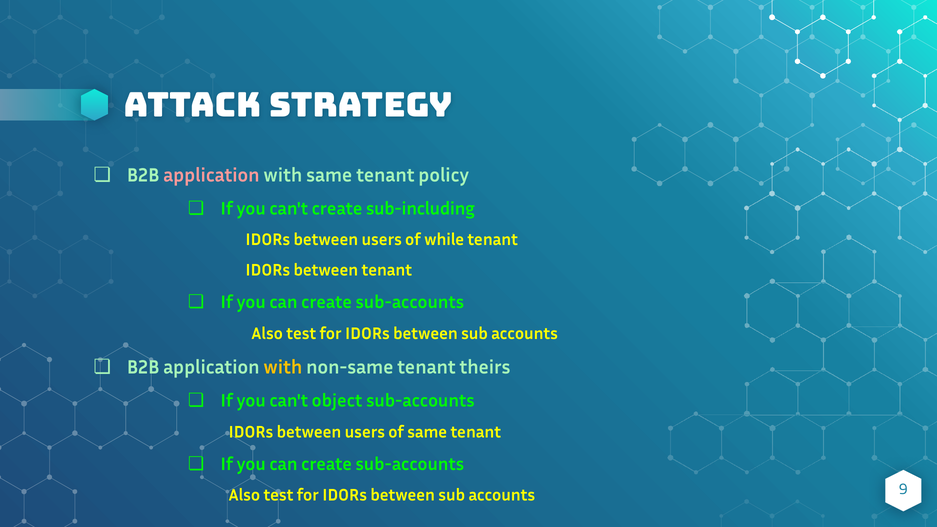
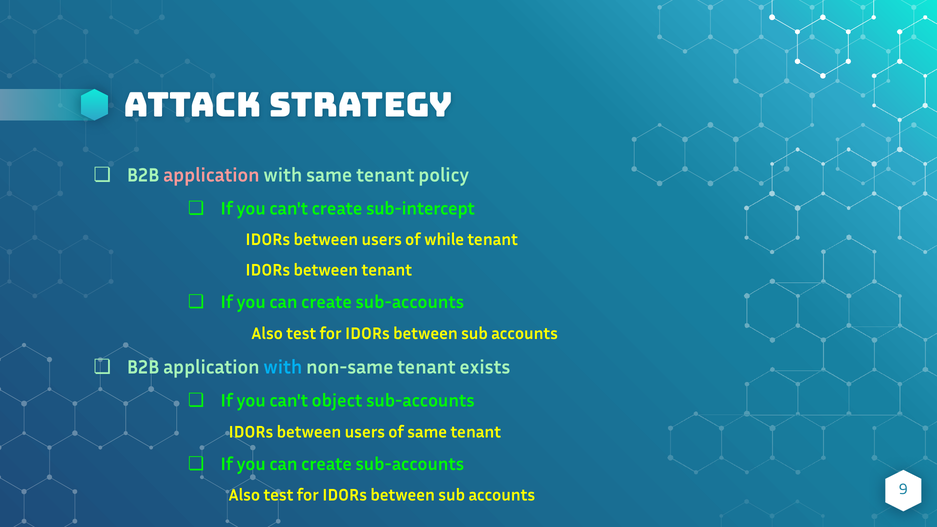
sub-including: sub-including -> sub-intercept
with at (283, 367) colour: yellow -> light blue
theirs: theirs -> exists
